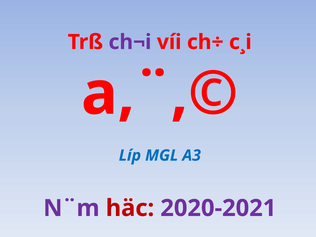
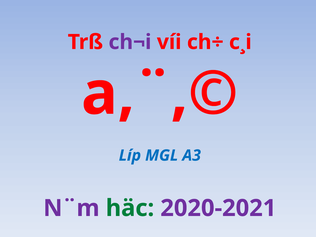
häc colour: red -> green
